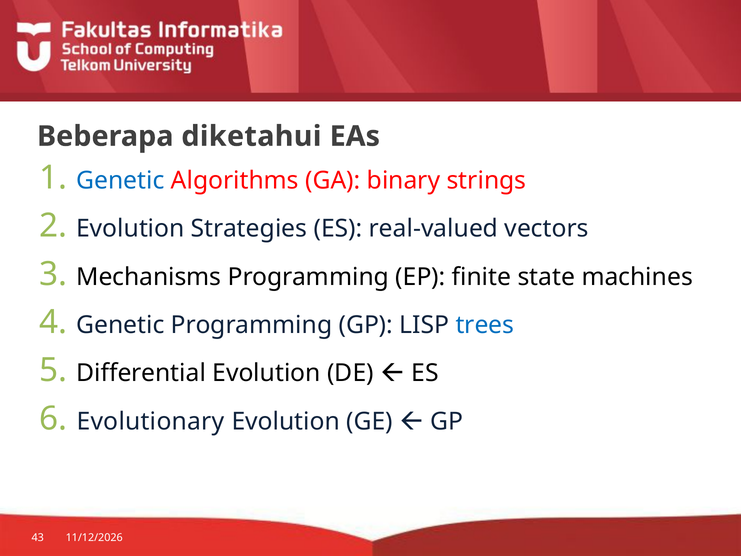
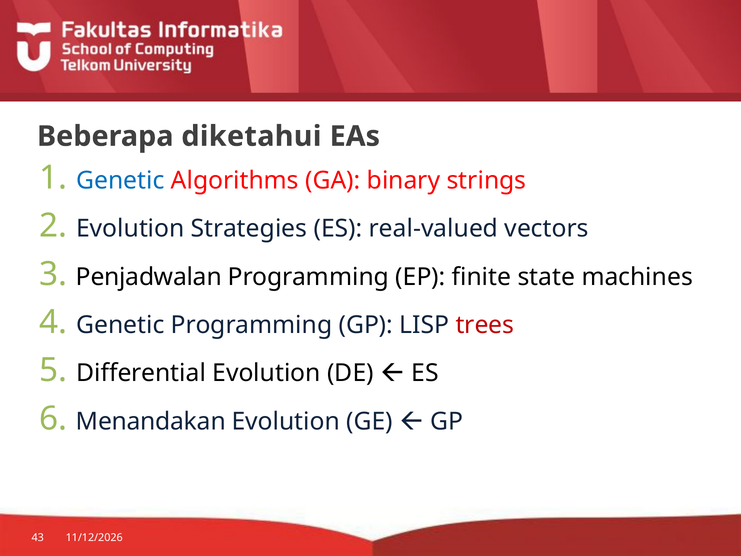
Mechanisms: Mechanisms -> Penjadwalan
trees colour: blue -> red
Evolutionary: Evolutionary -> Menandakan
